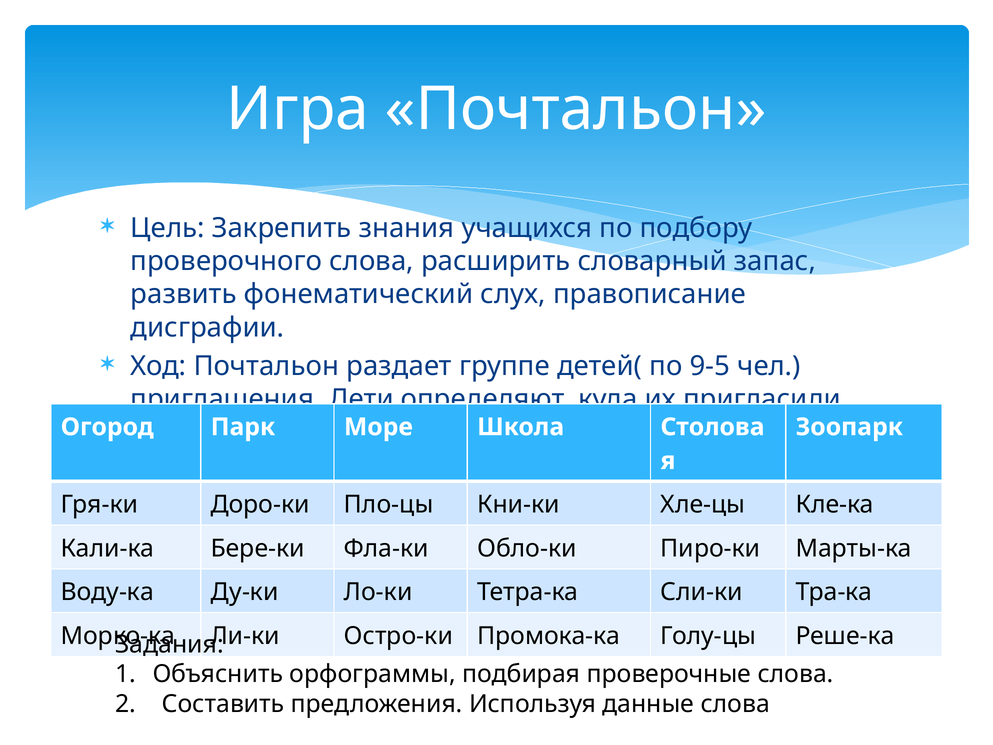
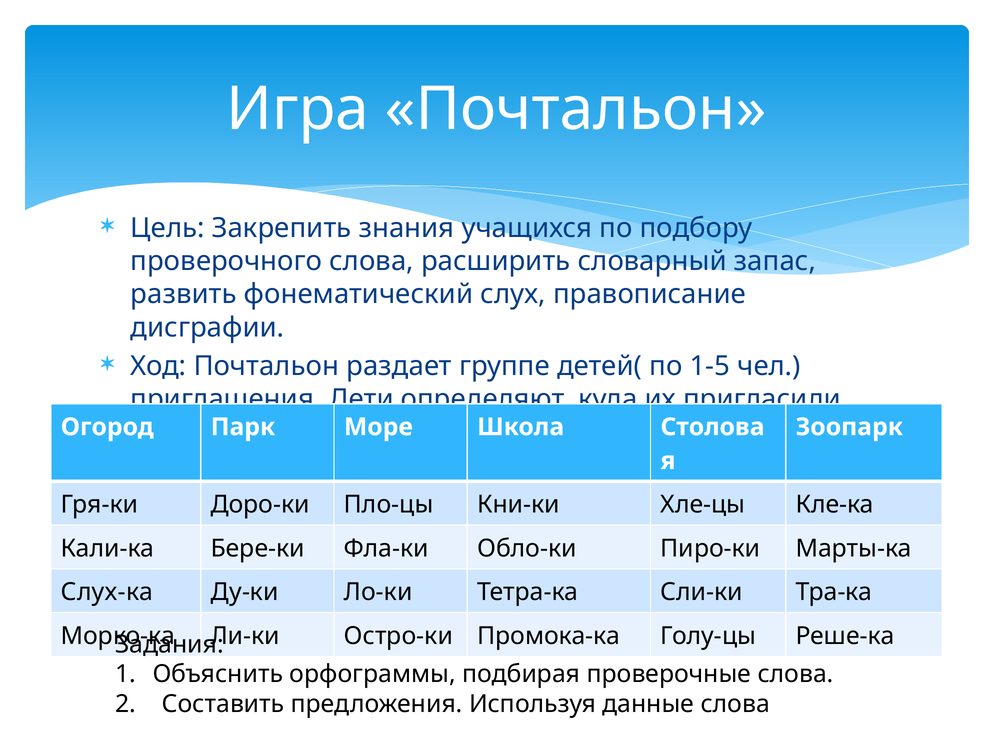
9-5: 9-5 -> 1-5
Воду-ка: Воду-ка -> Слух-ка
